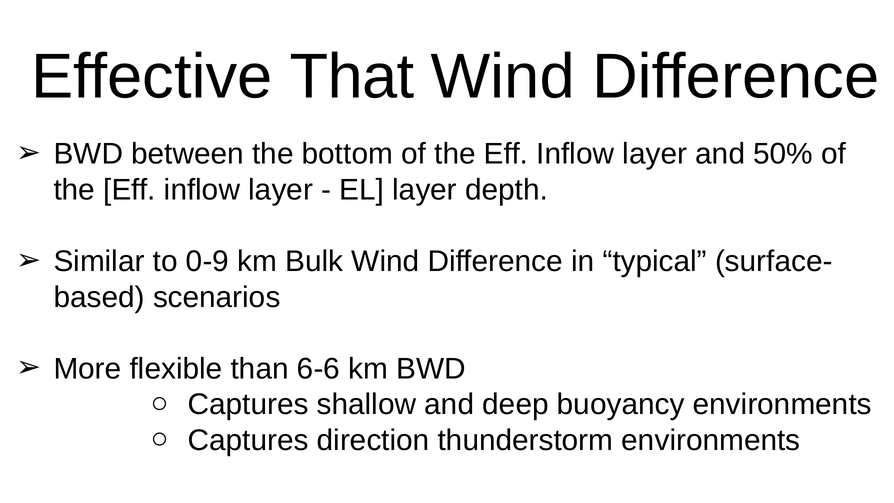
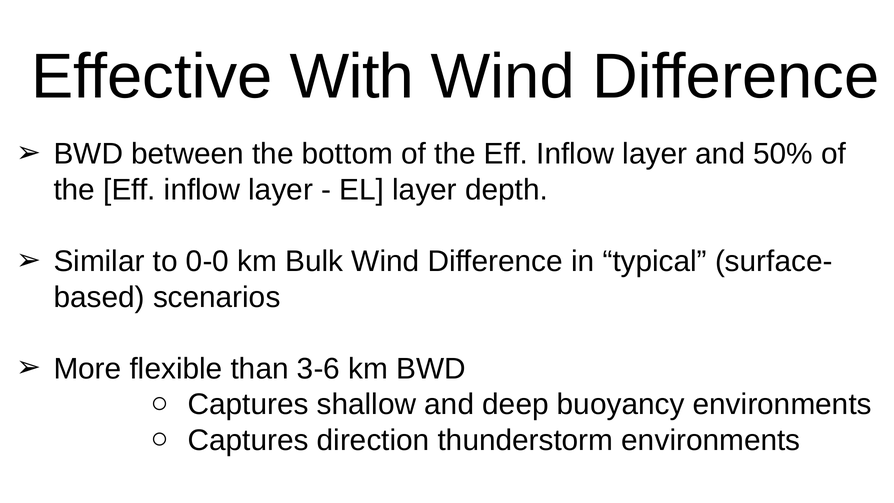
That: That -> With
0-9: 0-9 -> 0-0
6-6: 6-6 -> 3-6
